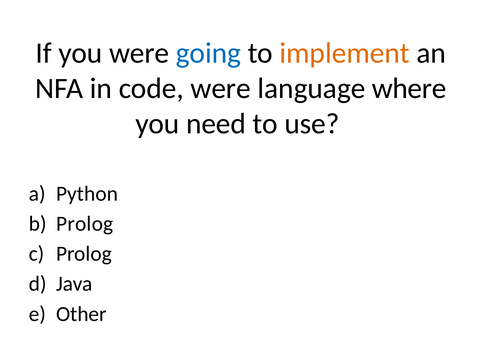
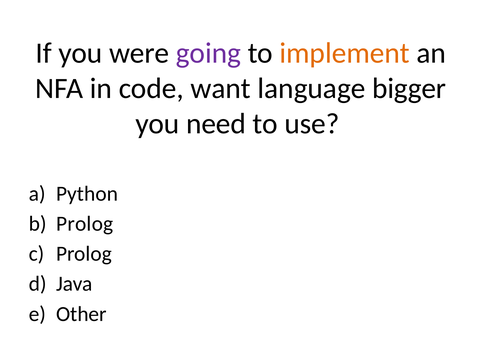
going colour: blue -> purple
code were: were -> want
where: where -> bigger
